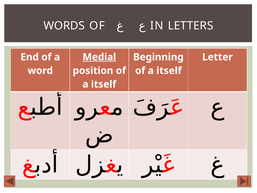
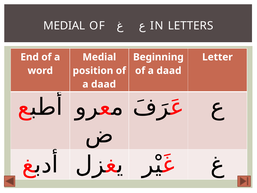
WORDS at (64, 26): WORDS -> MEDIAL
Medial at (99, 57) underline: present -> none
itself at (169, 71): itself -> daad
itself at (104, 84): itself -> daad
